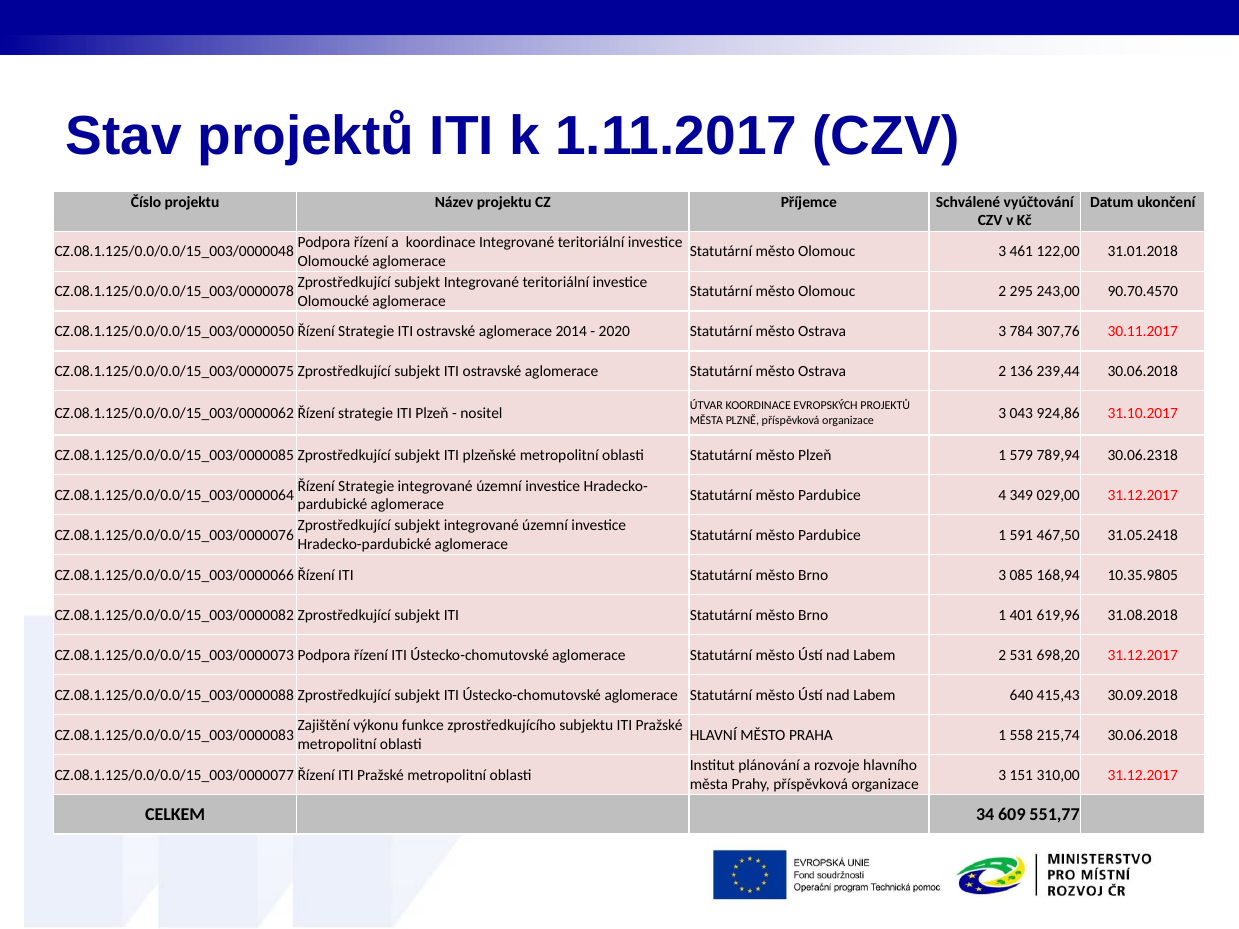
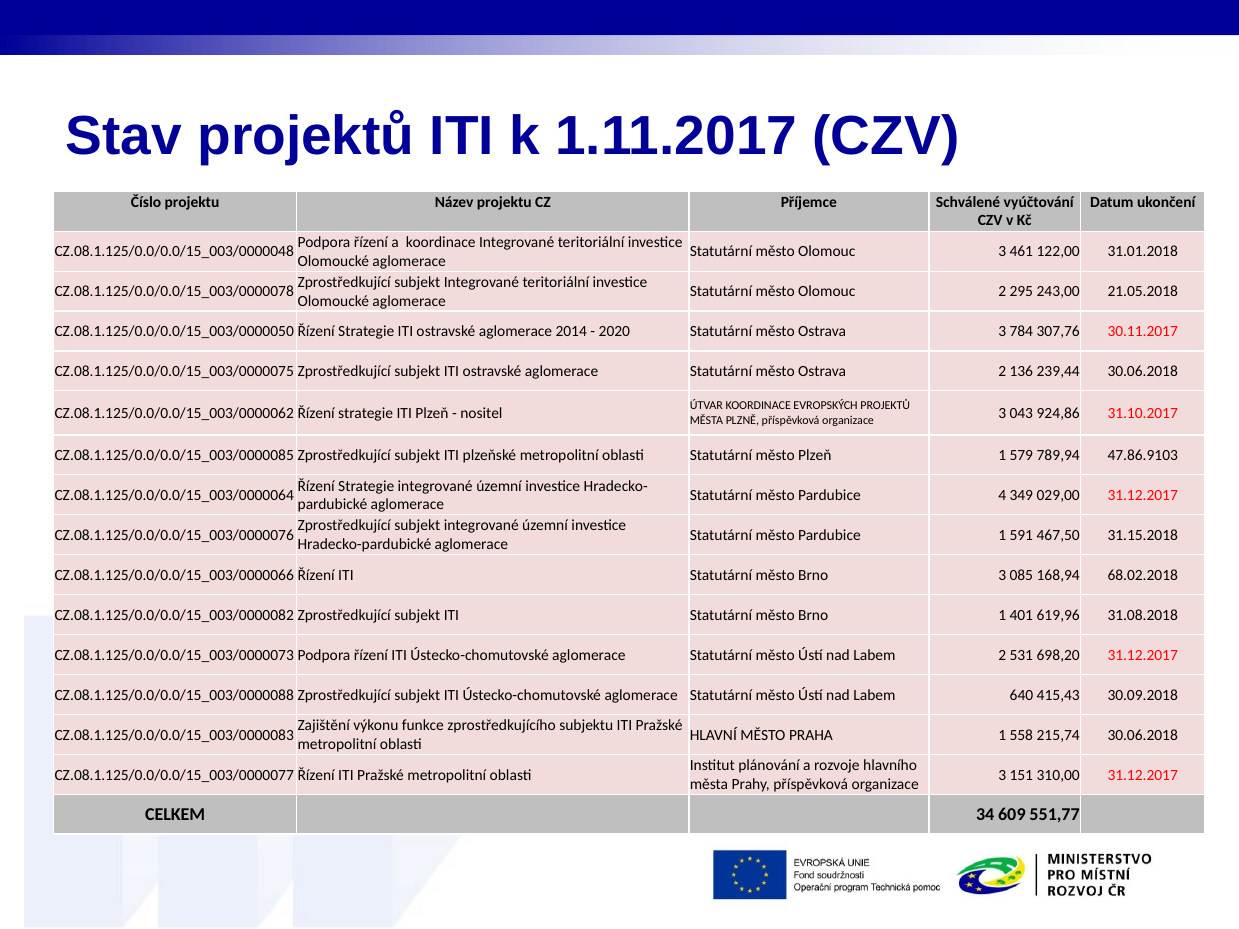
90.70.4570: 90.70.4570 -> 21.05.2018
30.06.2318: 30.06.2318 -> 47.86.9103
31.05.2418: 31.05.2418 -> 31.15.2018
10.35.9805: 10.35.9805 -> 68.02.2018
